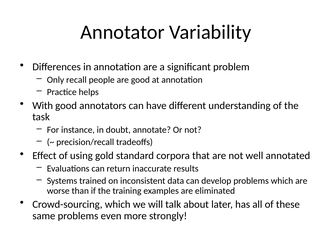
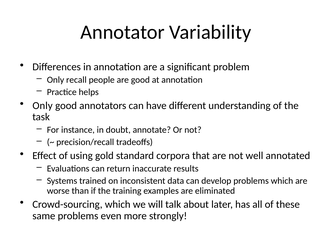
With at (43, 106): With -> Only
